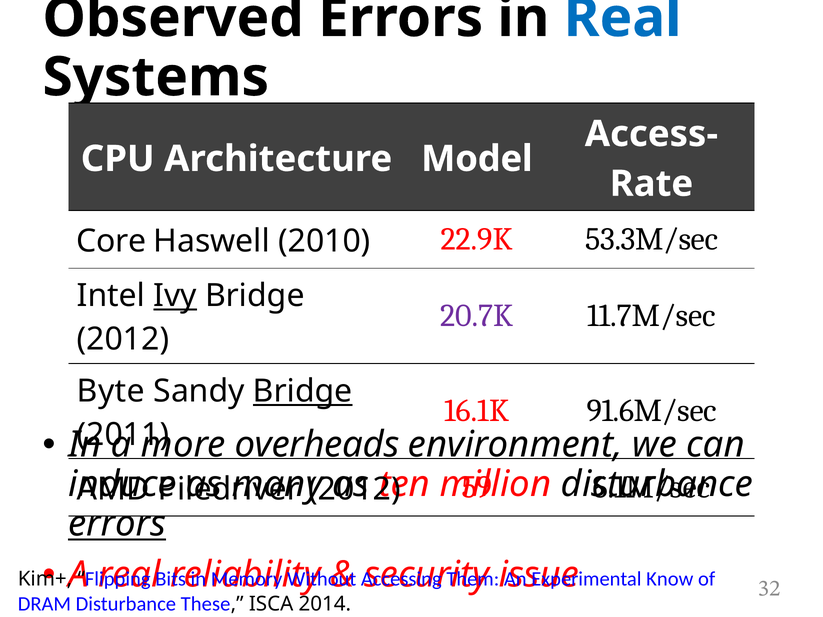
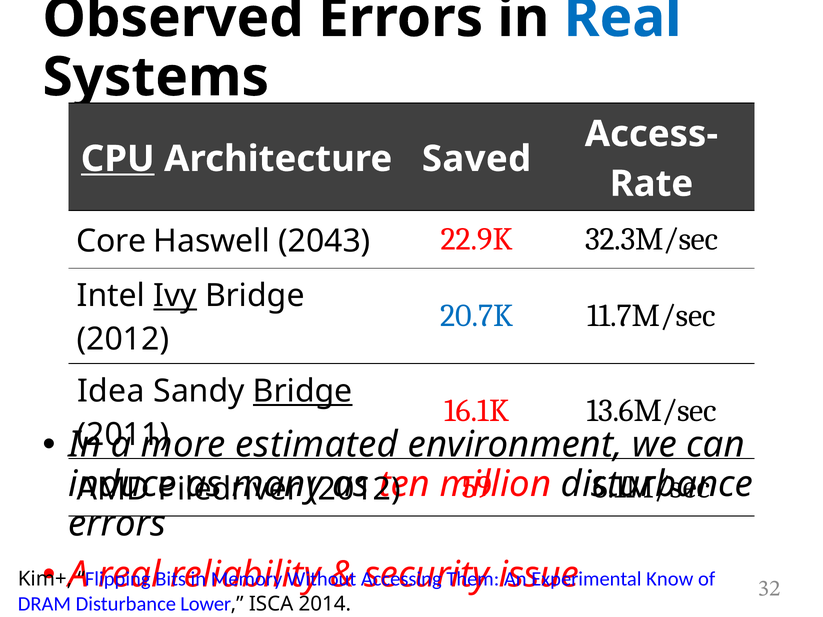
CPU underline: none -> present
Model: Model -> Saved
2010: 2010 -> 2043
53.3M/sec: 53.3M/sec -> 32.3M/sec
20.7K colour: purple -> blue
Byte: Byte -> Idea
91.6M/sec: 91.6M/sec -> 13.6M/sec
overheads: overheads -> estimated
errors at (117, 524) underline: present -> none
These: These -> Lower
